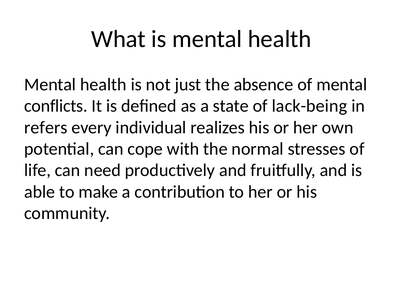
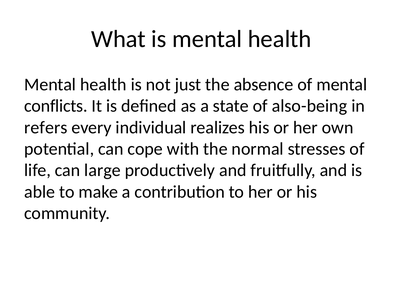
lack-being: lack-being -> also-being
need: need -> large
